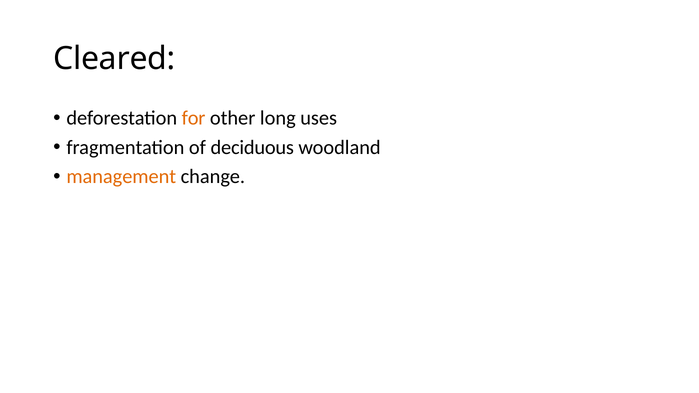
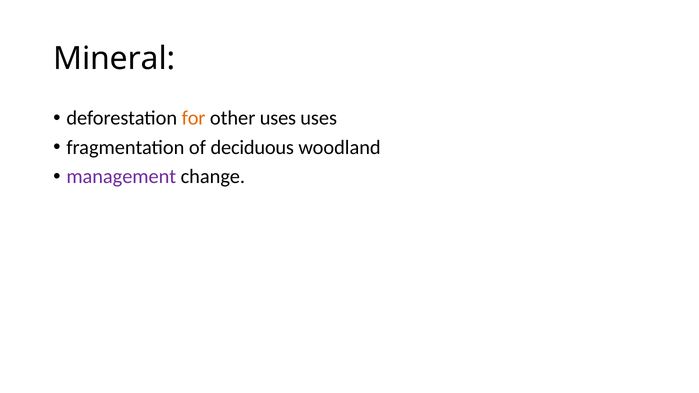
Cleared: Cleared -> Mineral
other long: long -> uses
management colour: orange -> purple
